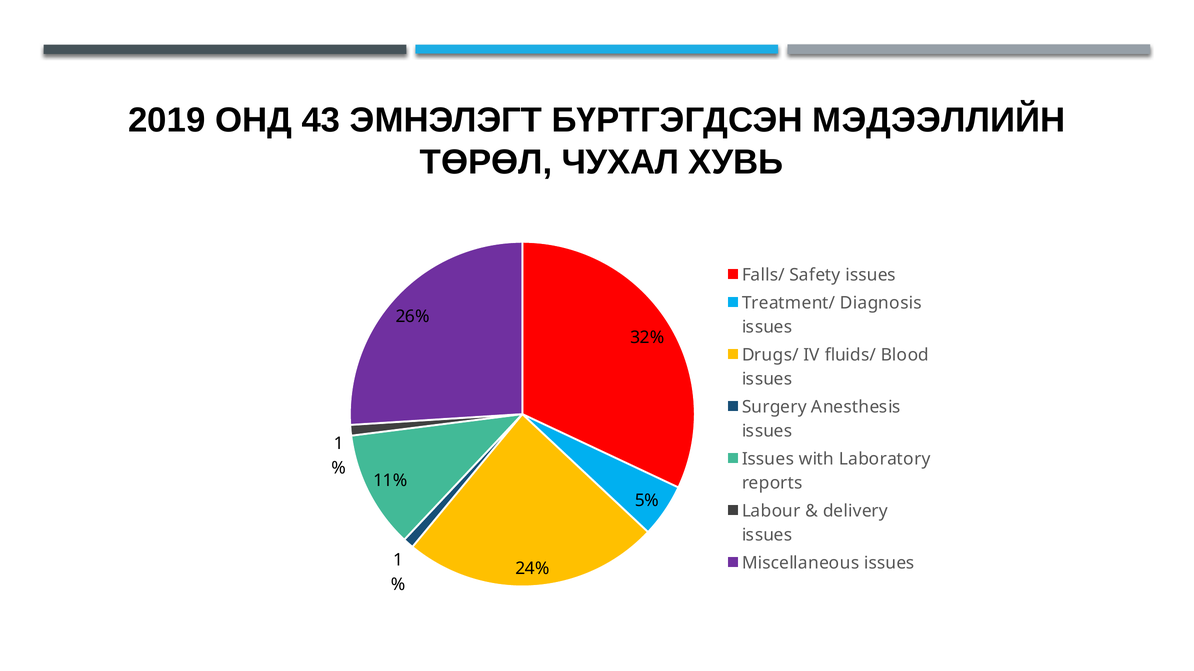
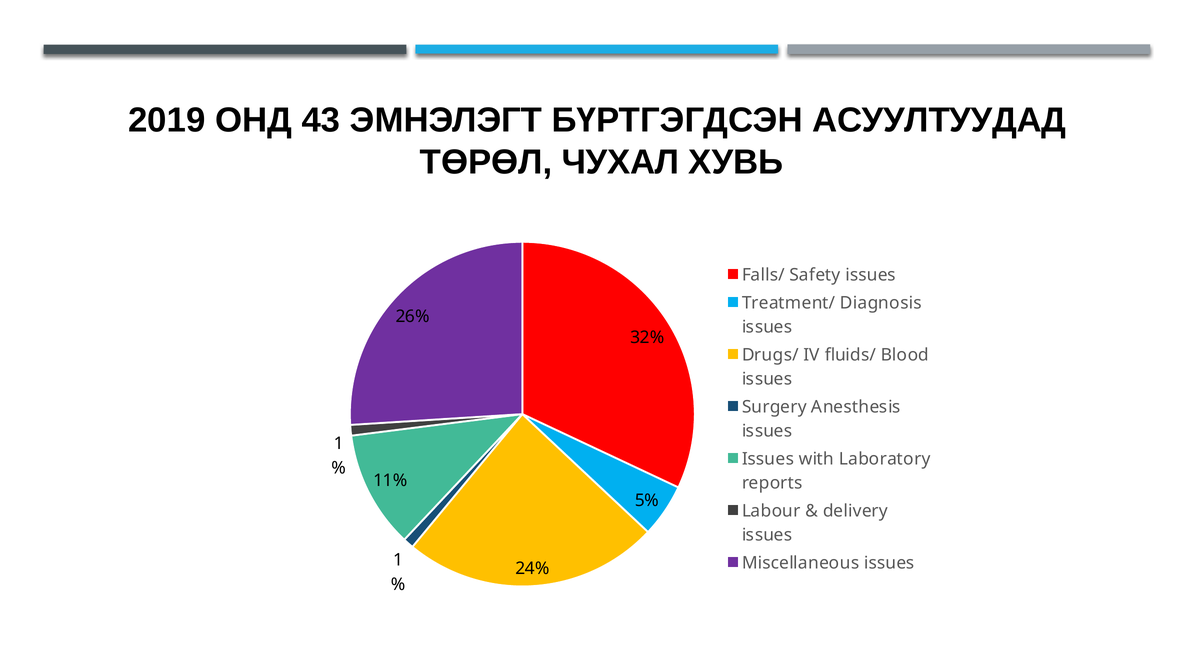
МЭДЭЭЛЛИЙН: МЭДЭЭЛЛИЙН -> АСУУЛТУУДАД
